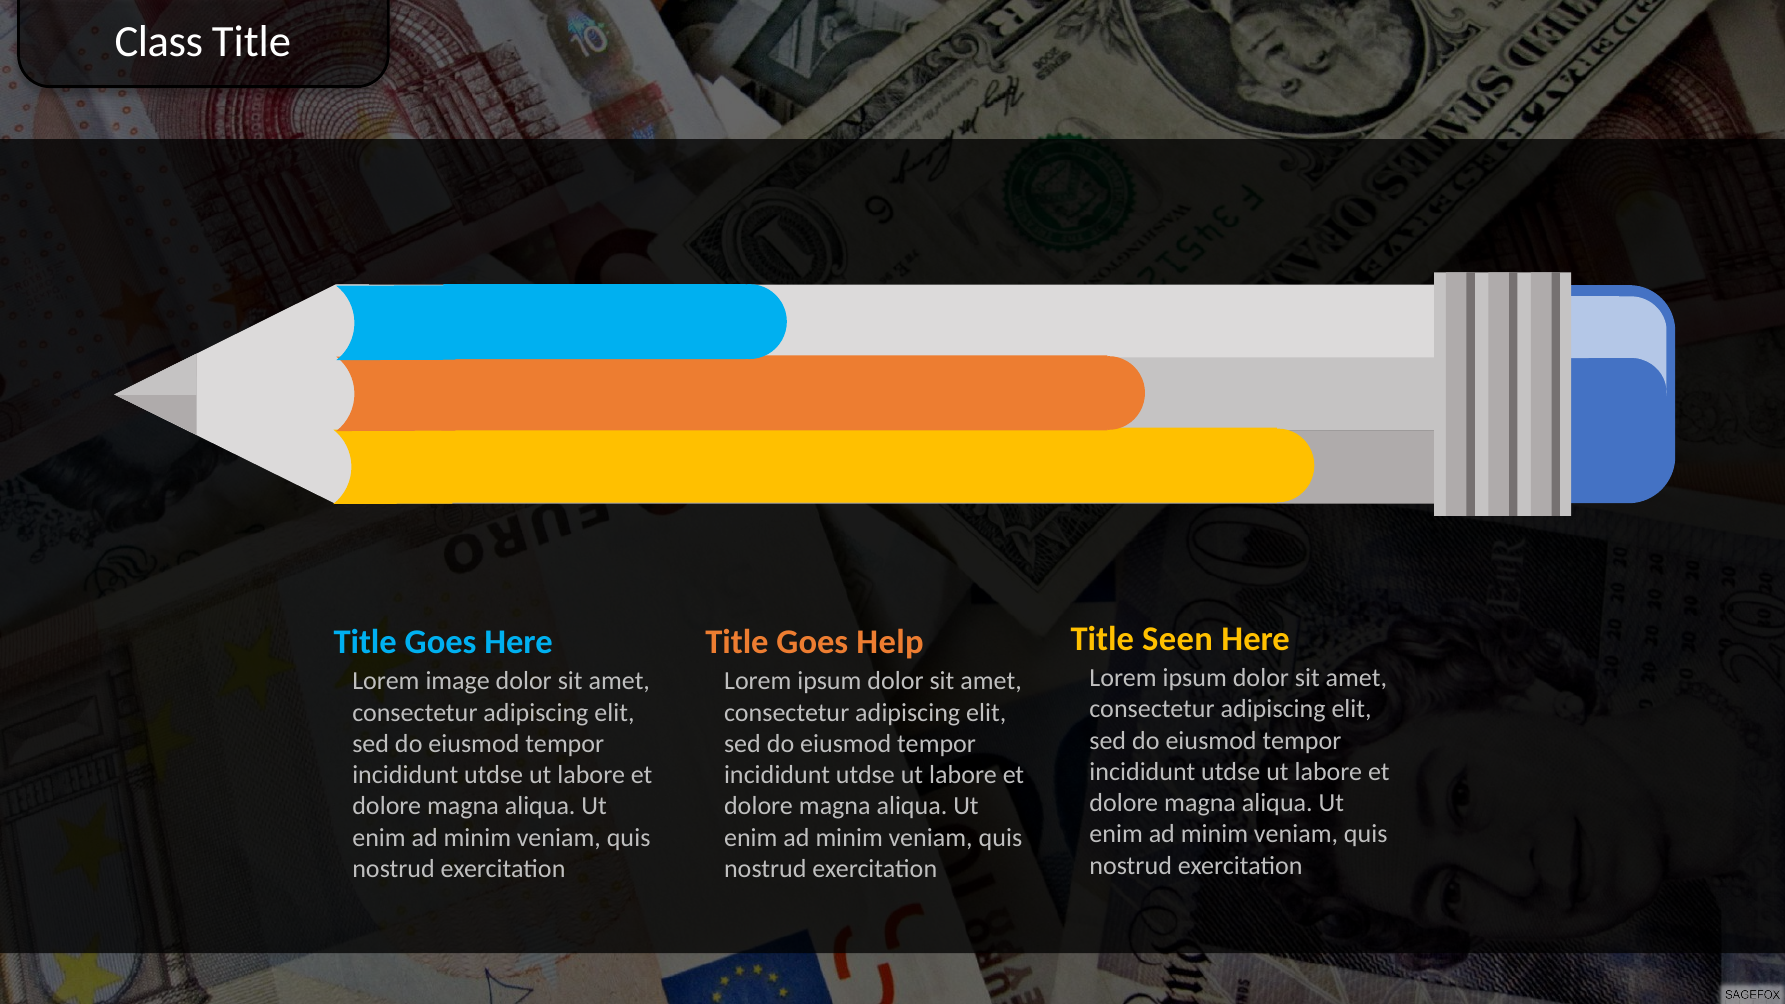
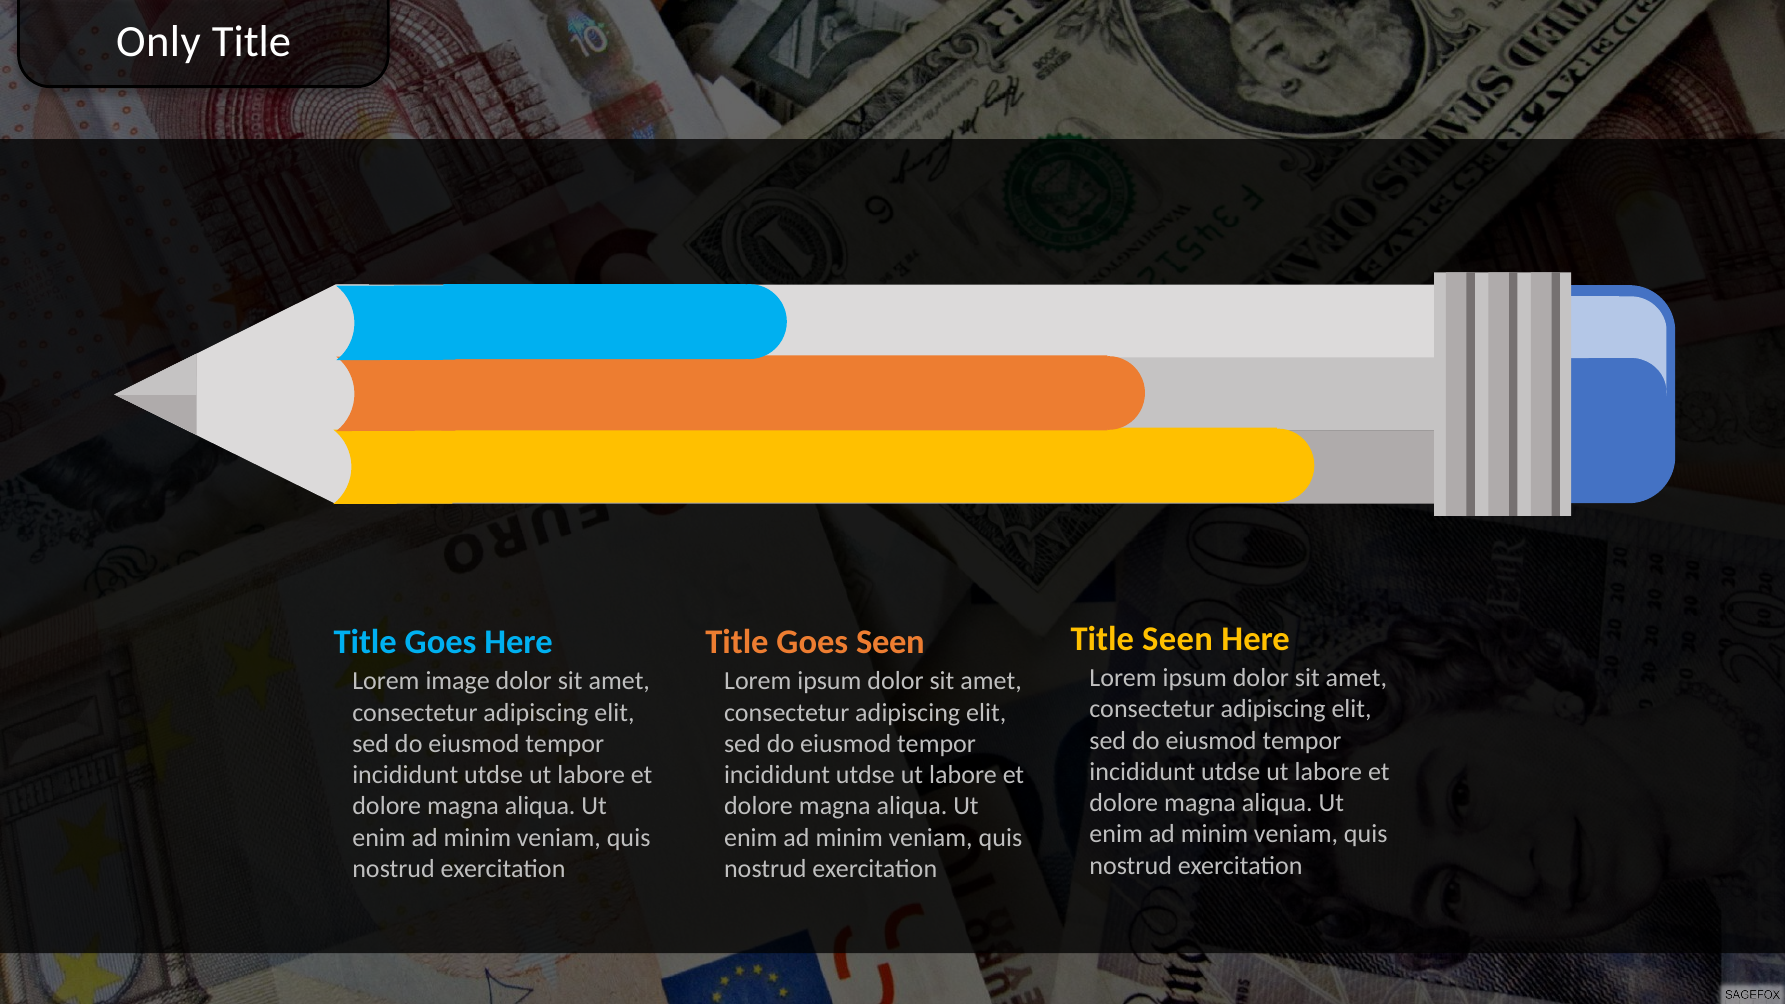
Class: Class -> Only
Goes Help: Help -> Seen
